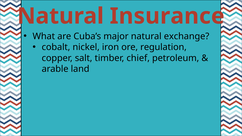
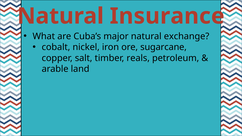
regulation: regulation -> sugarcane
chief: chief -> reals
